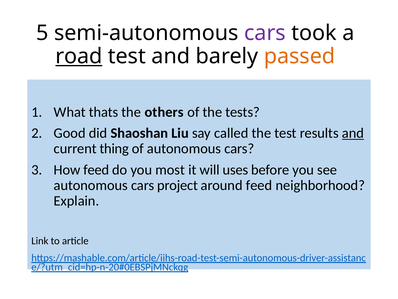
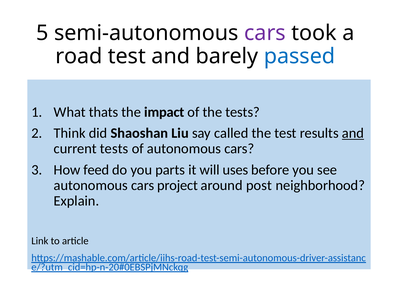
road underline: present -> none
passed colour: orange -> blue
others: others -> impact
Good: Good -> Think
current thing: thing -> tests
most: most -> parts
around feed: feed -> post
